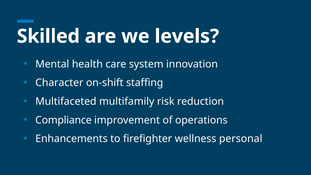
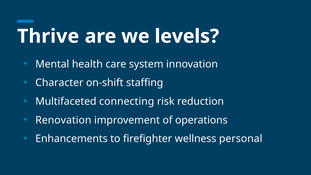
Skilled: Skilled -> Thrive
multifamily: multifamily -> connecting
Compliance: Compliance -> Renovation
